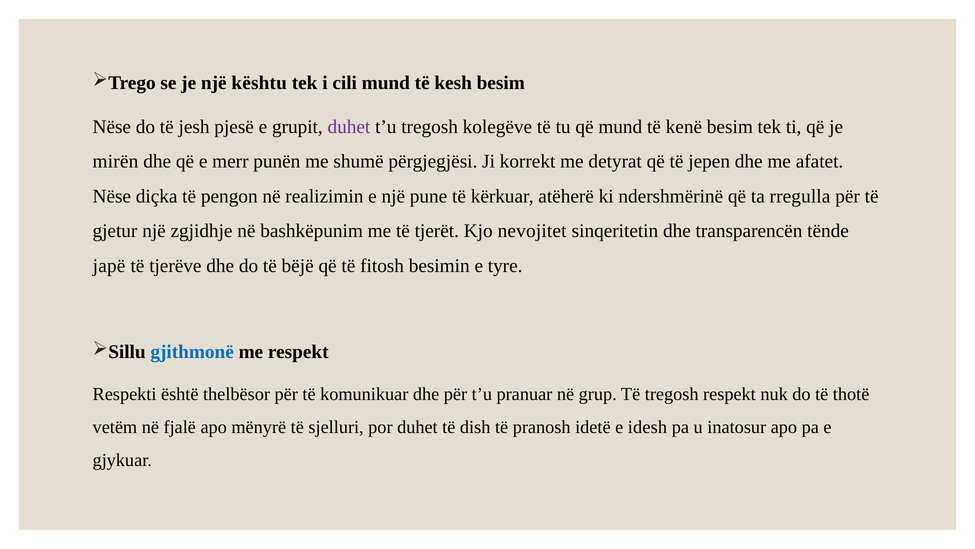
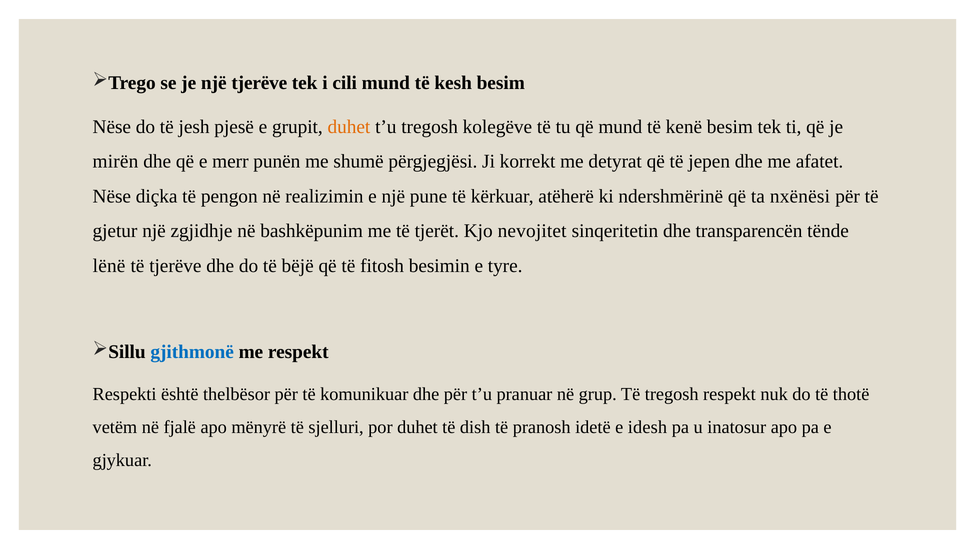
një kështu: kështu -> tjerëve
duhet at (349, 127) colour: purple -> orange
rregulla: rregulla -> nxënësi
japë: japë -> lënë
